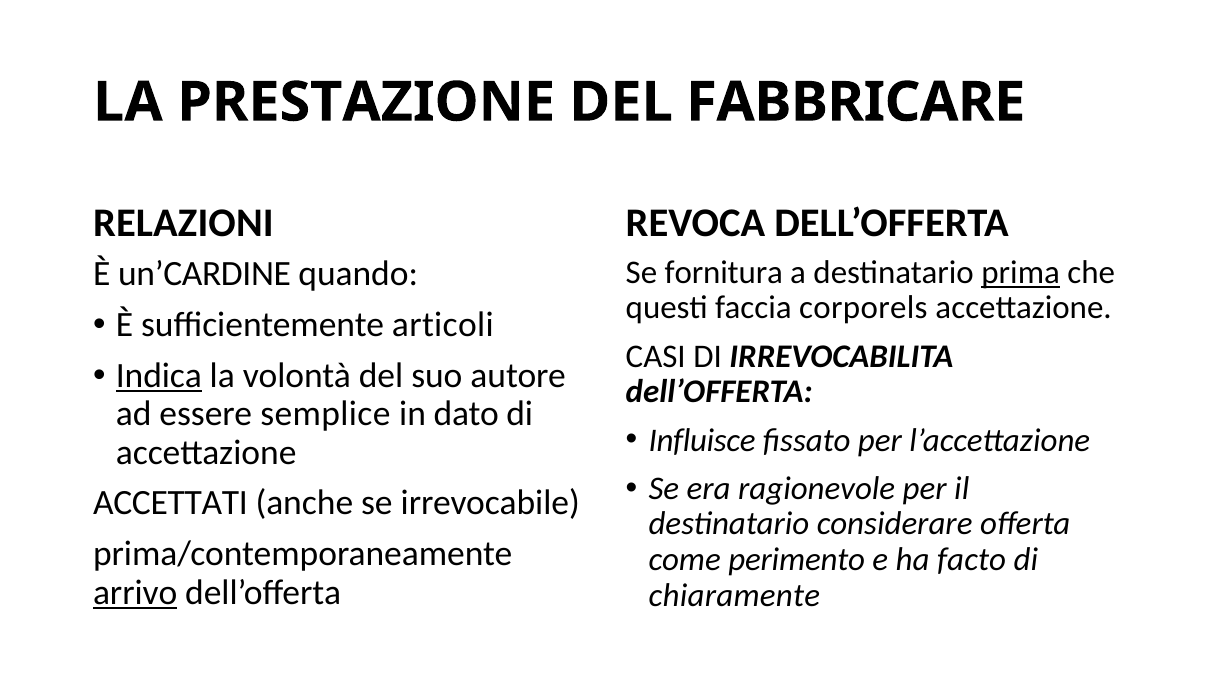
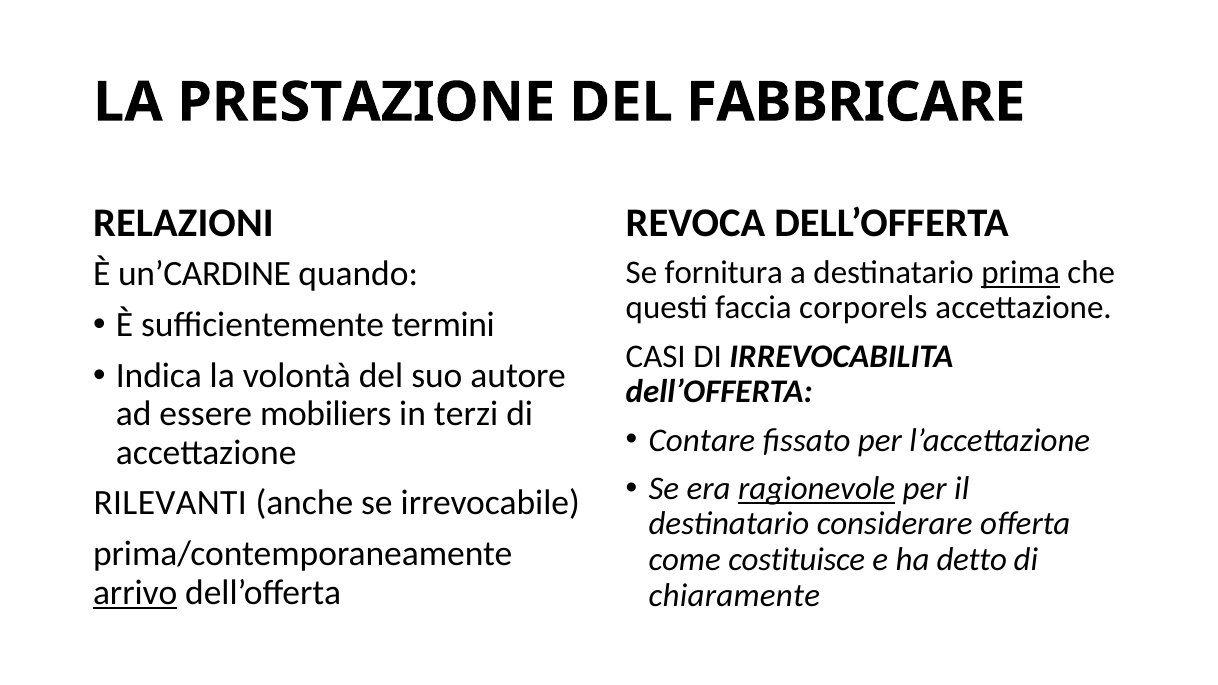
articoli: articoli -> termini
Indica underline: present -> none
semplice: semplice -> mobiliers
dato: dato -> terzi
Influisce: Influisce -> Contare
ragionevole underline: none -> present
ACCETTATI: ACCETTATI -> RILEVANTI
perimento: perimento -> costituisce
facto: facto -> detto
